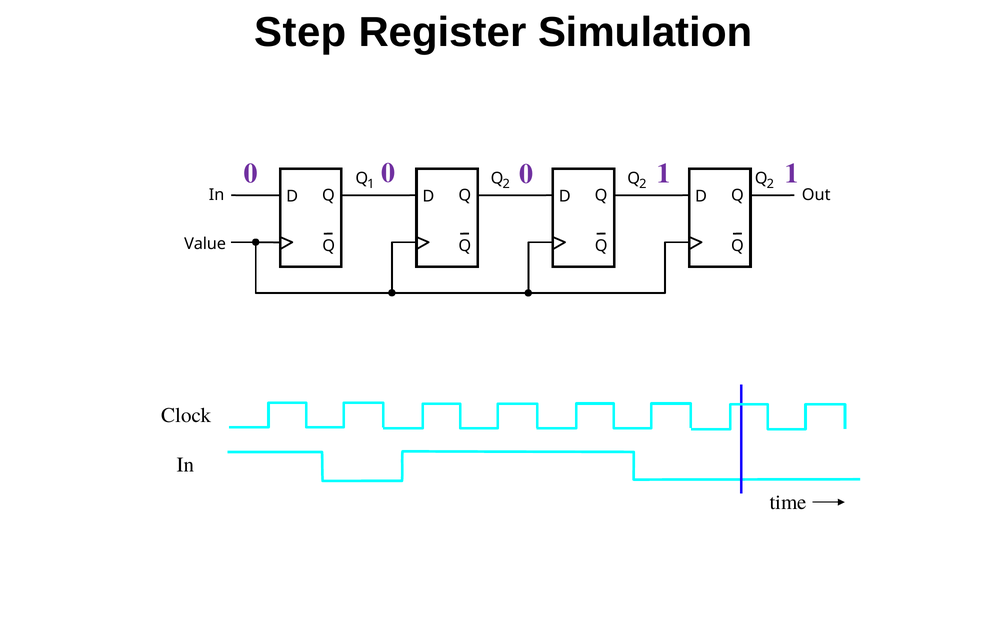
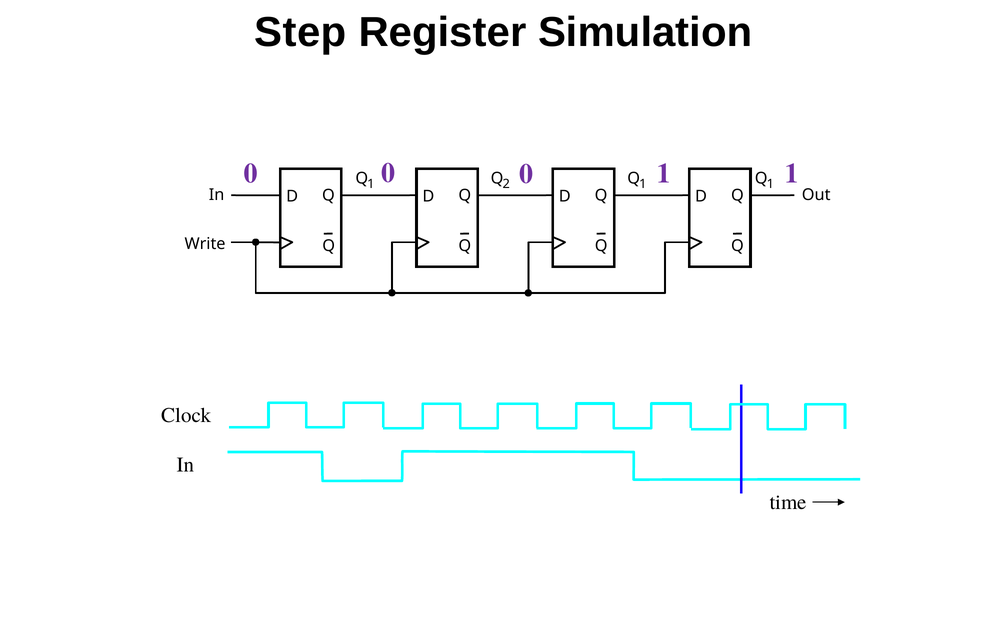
2 at (643, 184): 2 -> 1
2 at (770, 184): 2 -> 1
Value: Value -> Write
